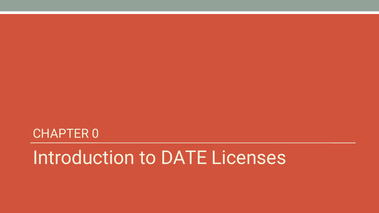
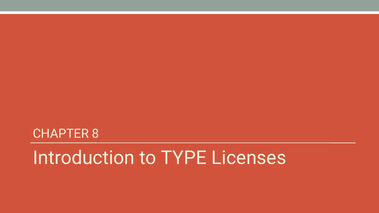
0: 0 -> 8
DATE: DATE -> TYPE
